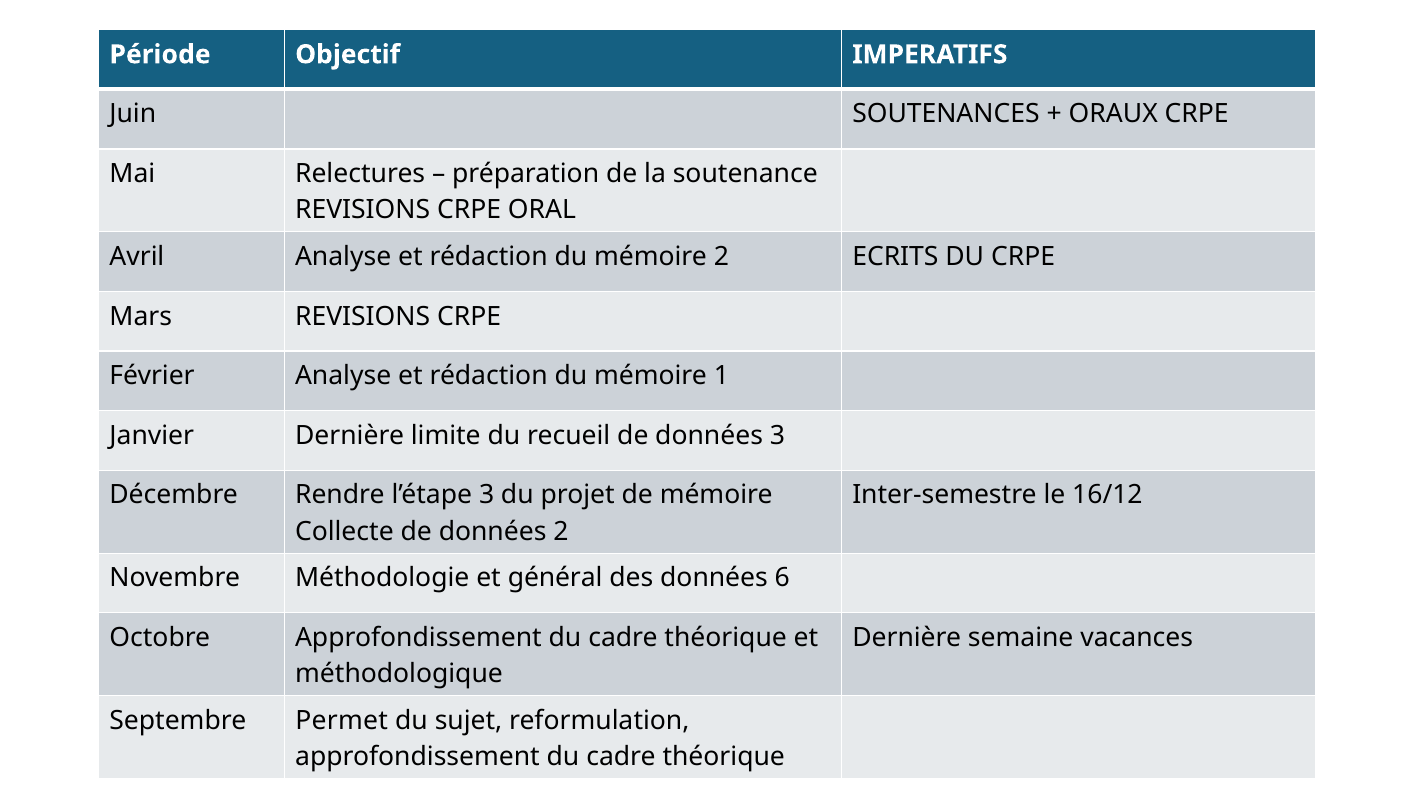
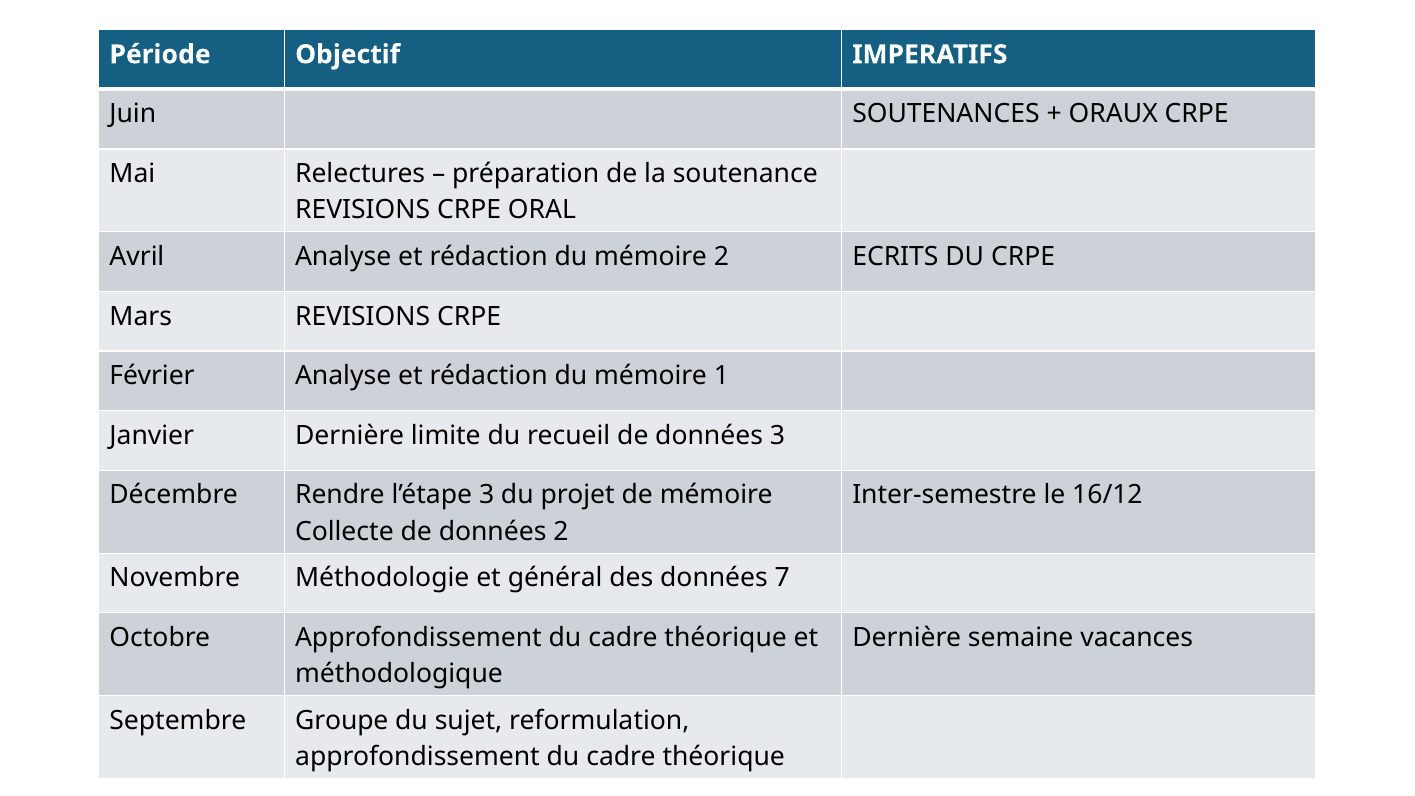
6: 6 -> 7
Permet: Permet -> Groupe
